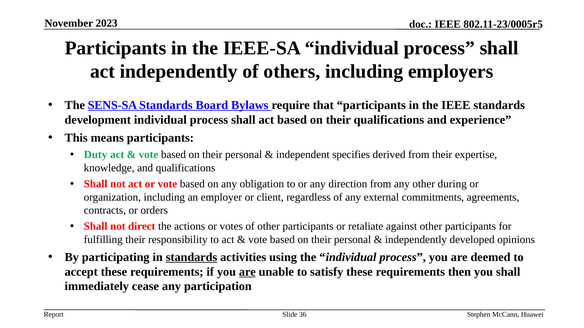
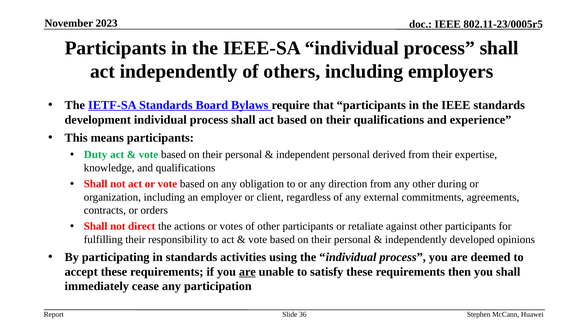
SENS-SA: SENS-SA -> IETF-SA
independent specifies: specifies -> personal
standards at (191, 257) underline: present -> none
